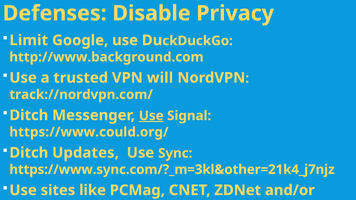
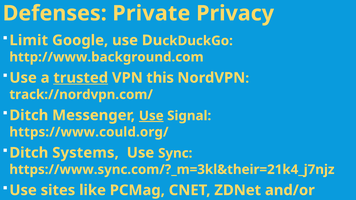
Disable: Disable -> Private
trusted underline: none -> present
will: will -> this
Updates: Updates -> Systems
https://www.sync.com/?_m=3kl&other=21k4_j7njz: https://www.sync.com/?_m=3kl&other=21k4_j7njz -> https://www.sync.com/?_m=3kl&their=21k4_j7njz
